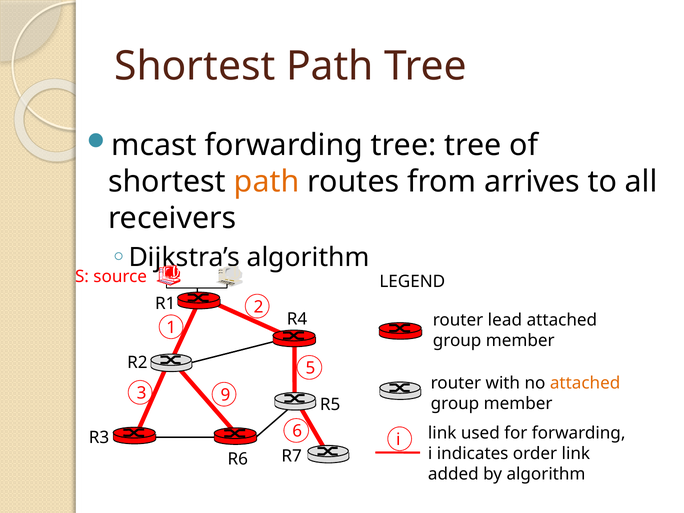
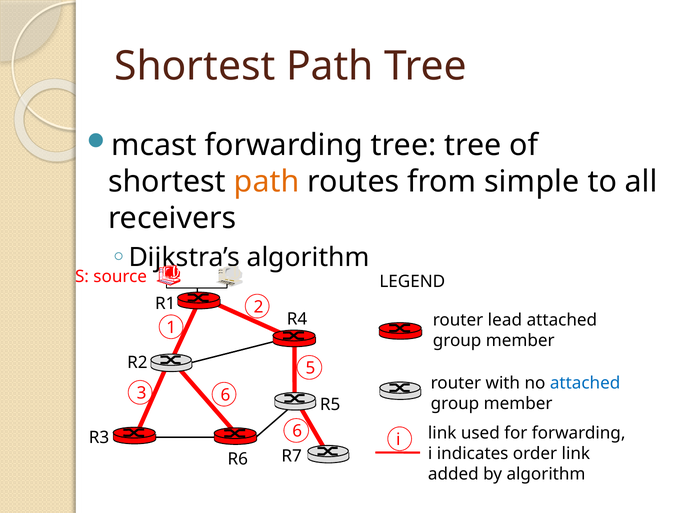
arrives: arrives -> simple
attached at (585, 383) colour: orange -> blue
3 9: 9 -> 6
